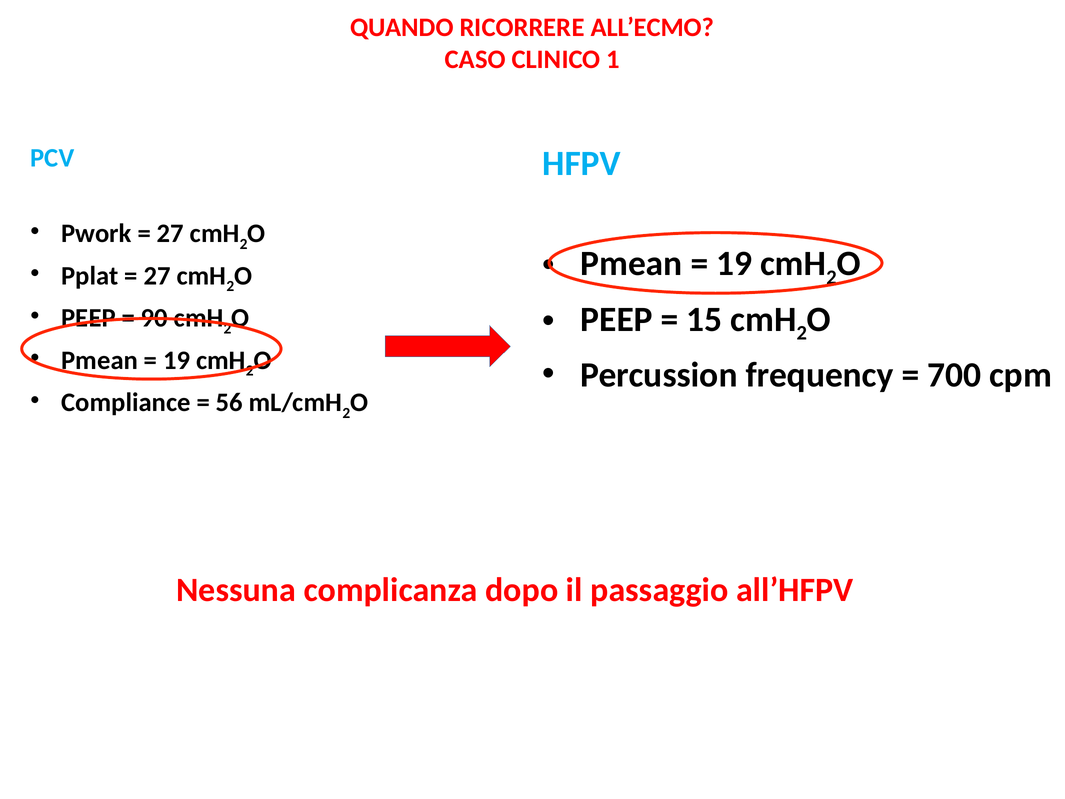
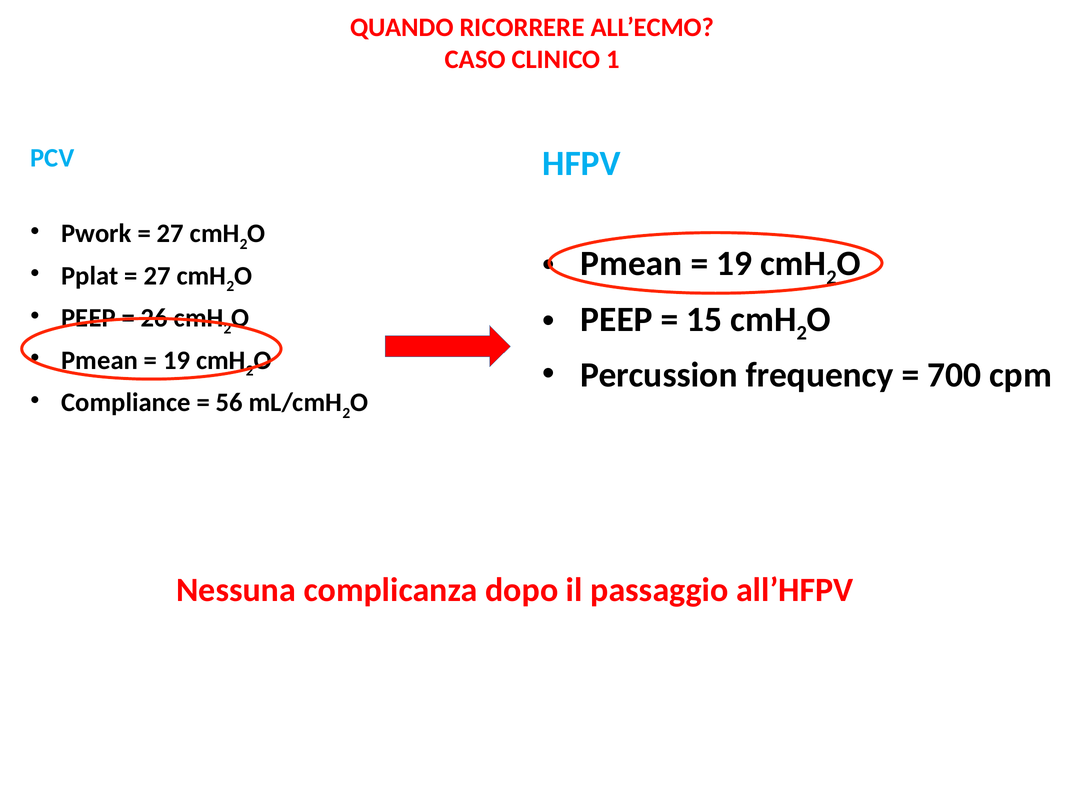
90: 90 -> 26
